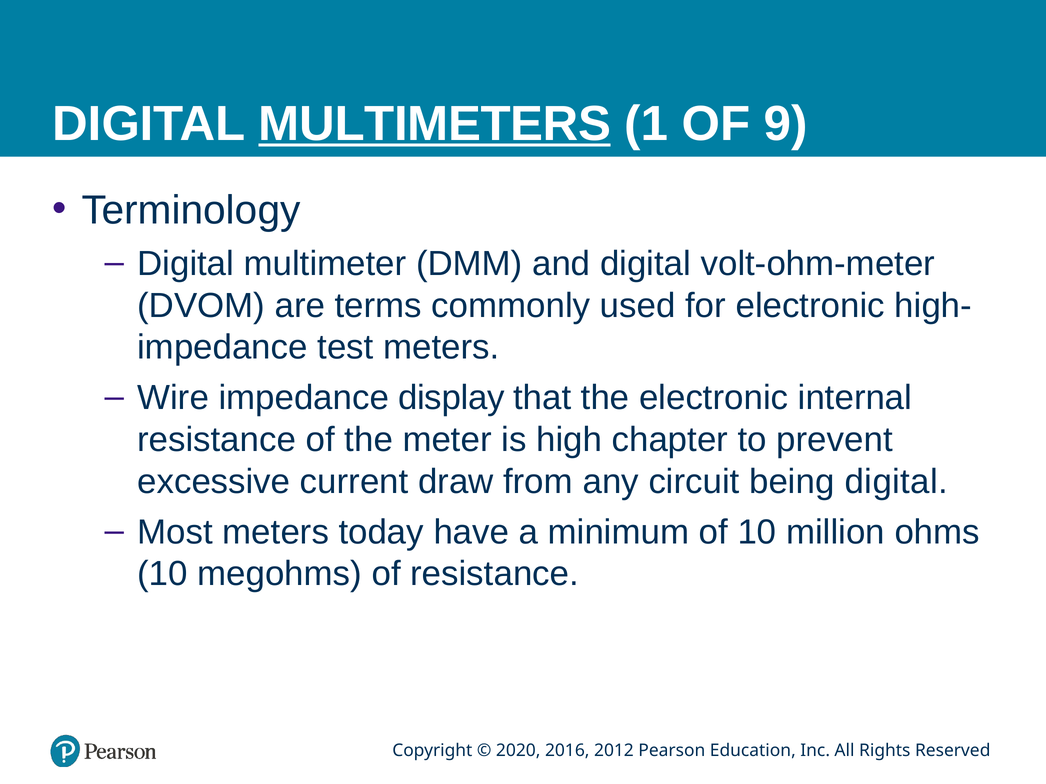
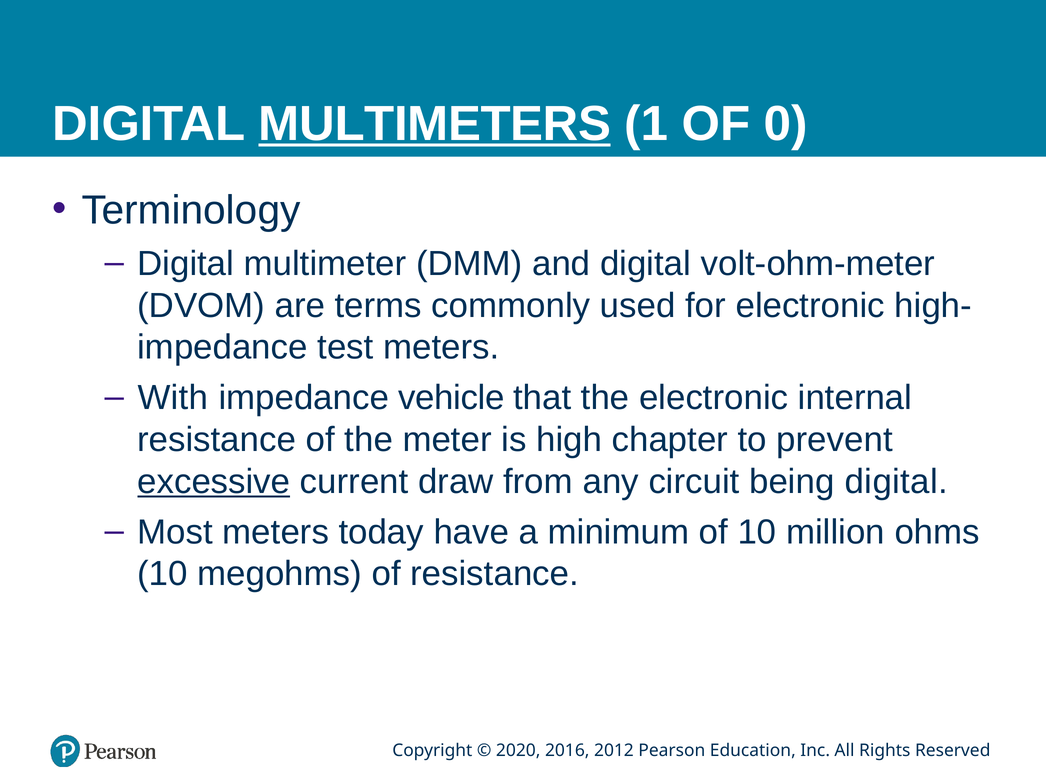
9: 9 -> 0
Wire: Wire -> With
display: display -> vehicle
excessive underline: none -> present
